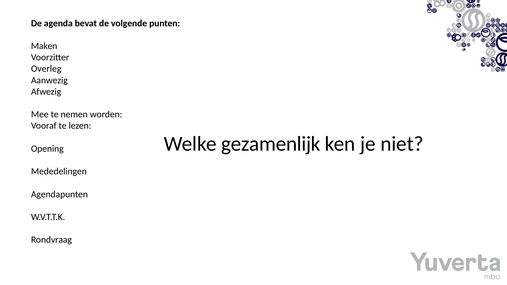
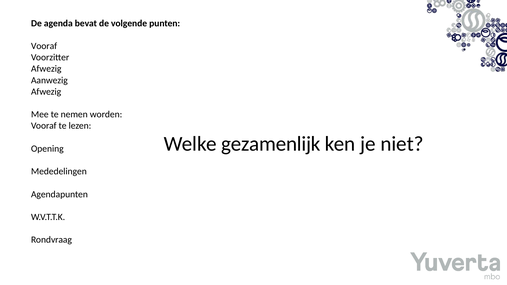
Maken at (44, 46): Maken -> Vooraf
Overleg at (46, 69): Overleg -> Afwezig
